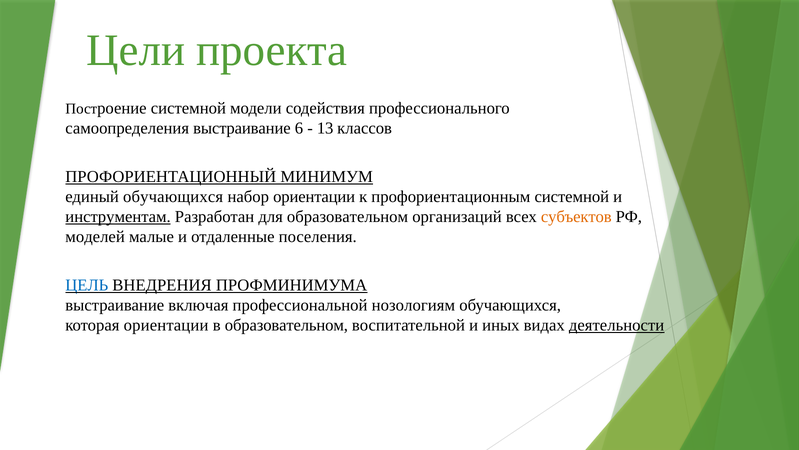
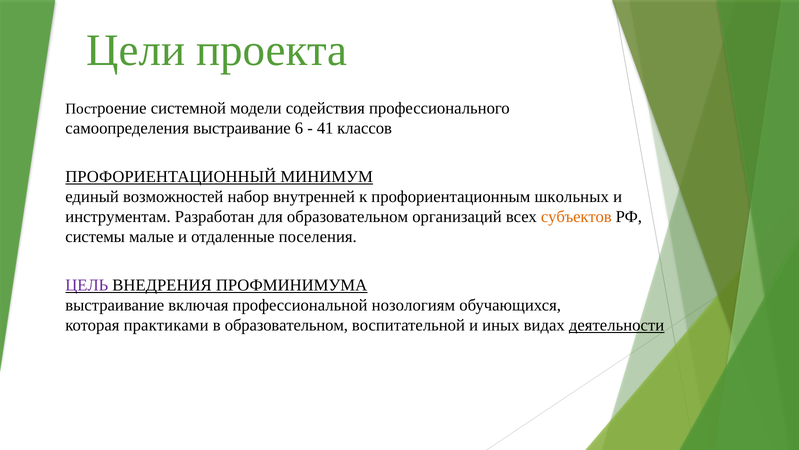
13: 13 -> 41
единый обучающихся: обучающихся -> возможностей
набор ориентации: ориентации -> внутренней
профориентационным системной: системной -> школьных
инструментам underline: present -> none
моделей: моделей -> системы
ЦЕЛЬ colour: blue -> purple
которая ориентации: ориентации -> практиками
